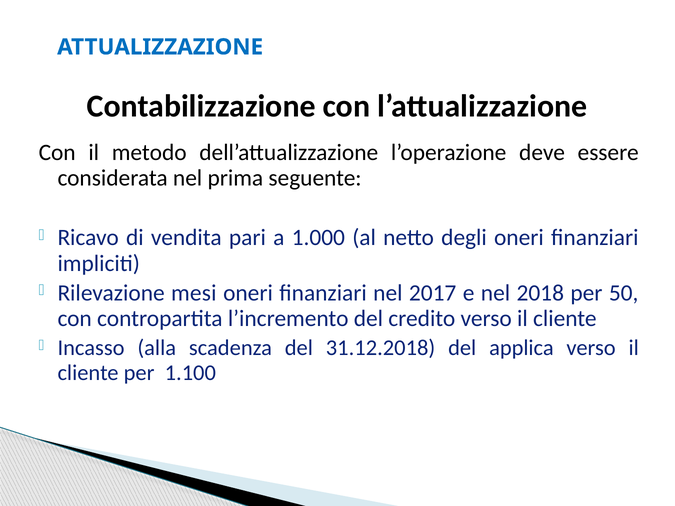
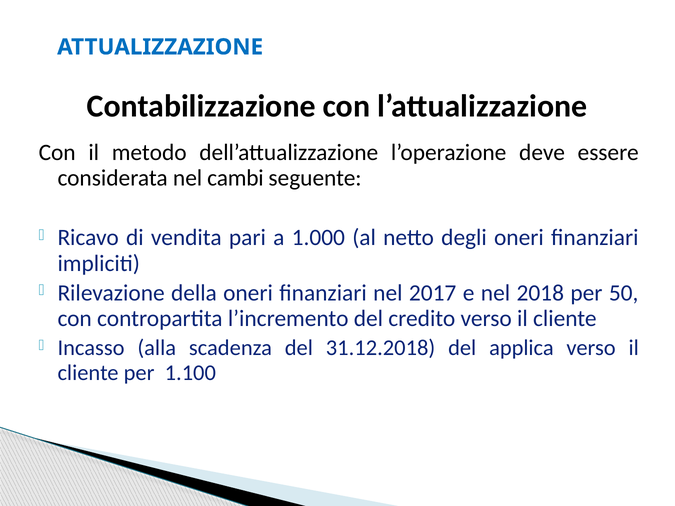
prima: prima -> cambi
mesi: mesi -> della
